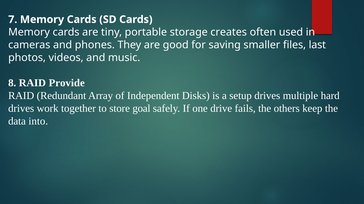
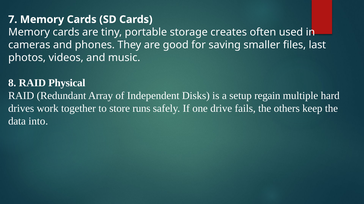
Provide: Provide -> Physical
setup drives: drives -> regain
goal: goal -> runs
